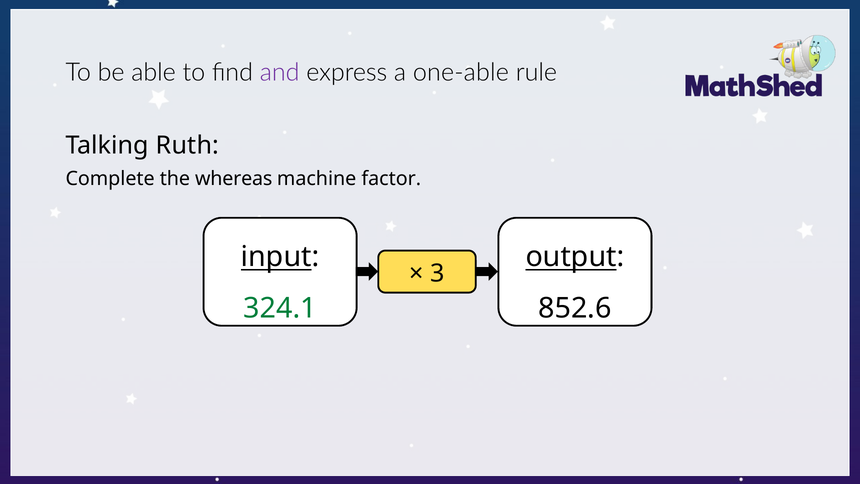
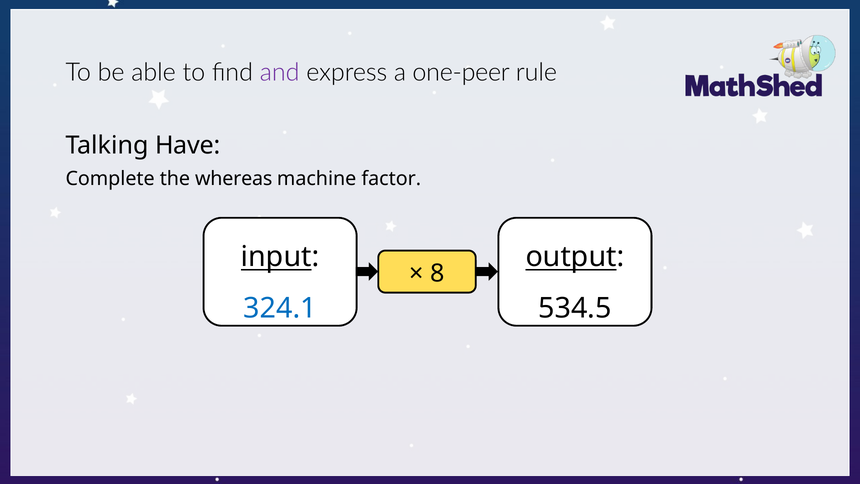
one-able: one-able -> one-peer
Ruth: Ruth -> Have
3: 3 -> 8
324.1 colour: green -> blue
852.6: 852.6 -> 534.5
